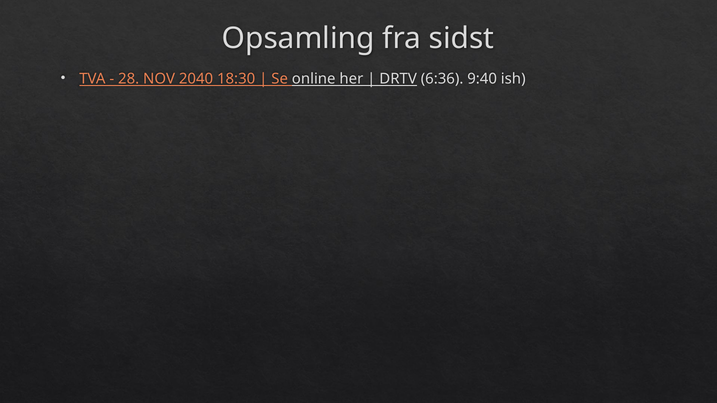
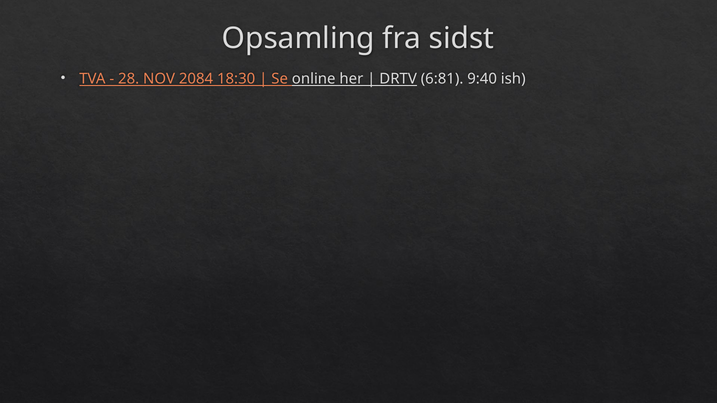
2040: 2040 -> 2084
6:36: 6:36 -> 6:81
